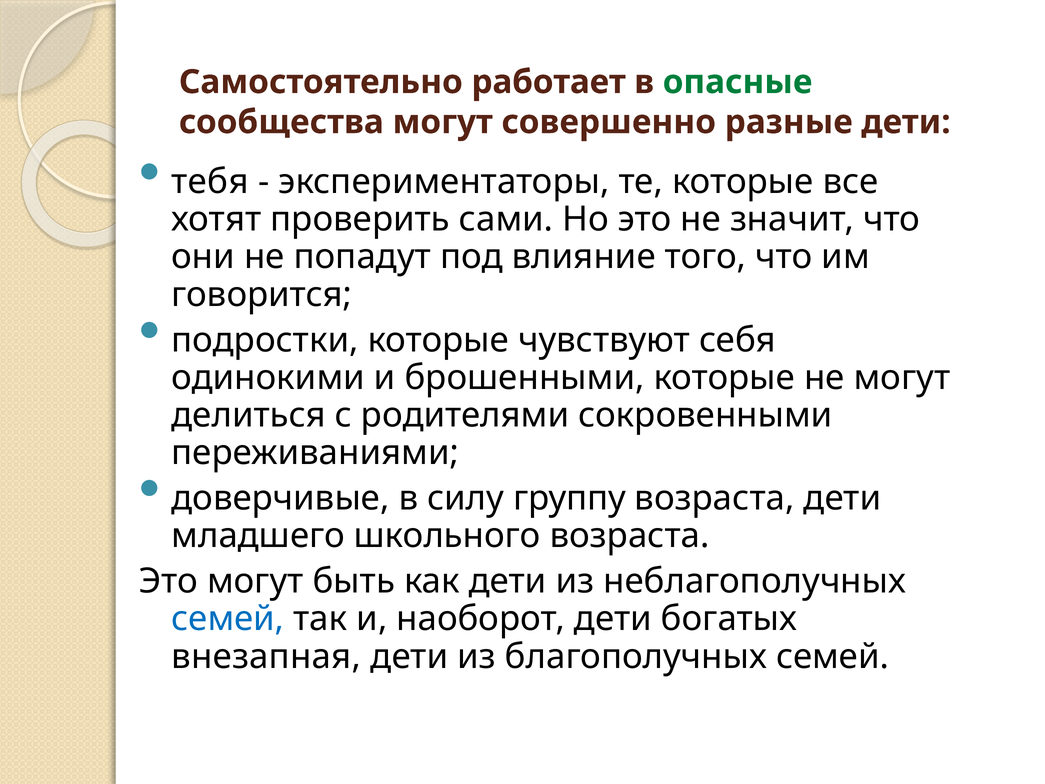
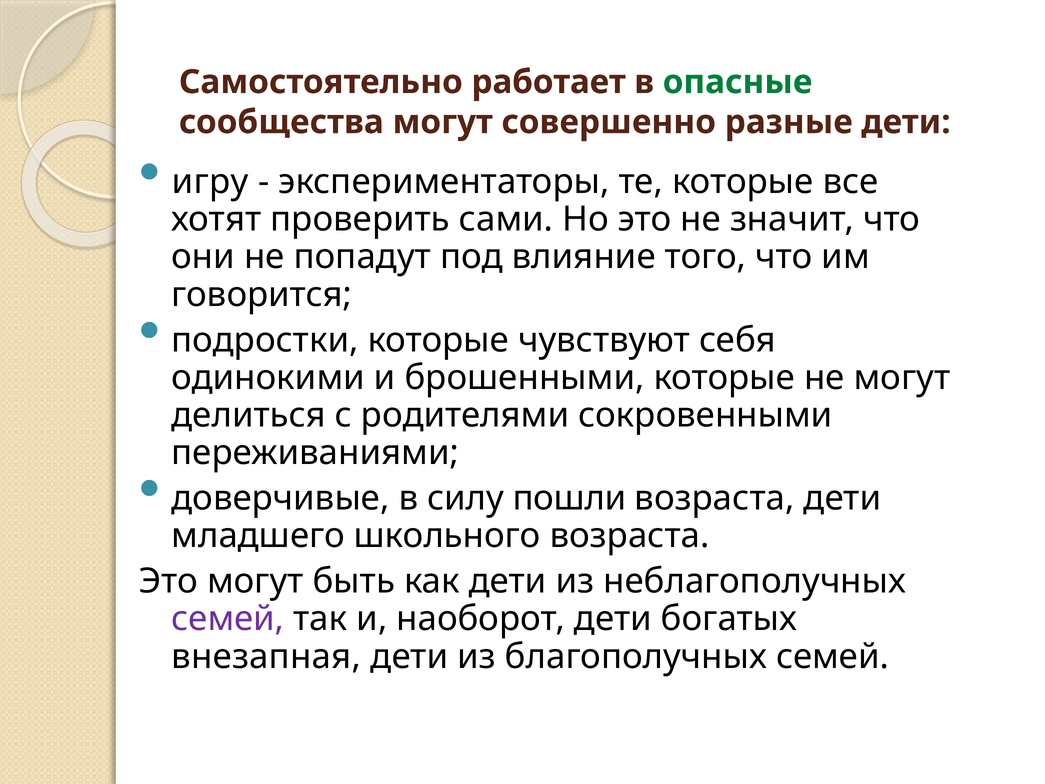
тебя: тебя -> игру
группу: группу -> пошли
семей at (228, 619) colour: blue -> purple
